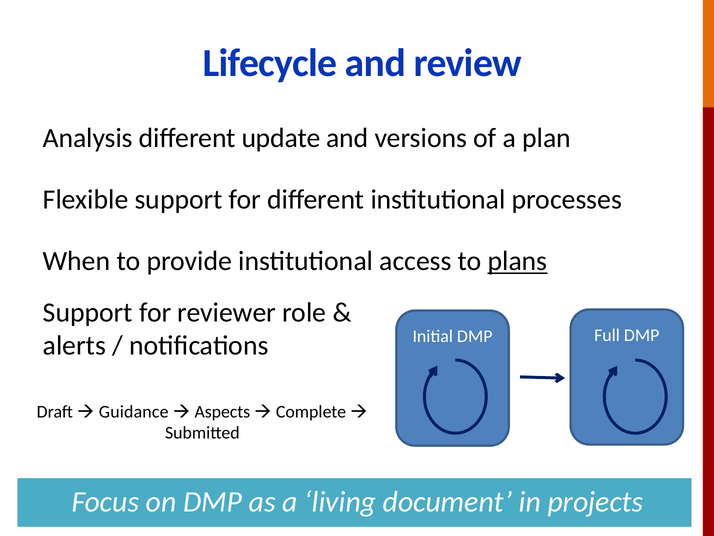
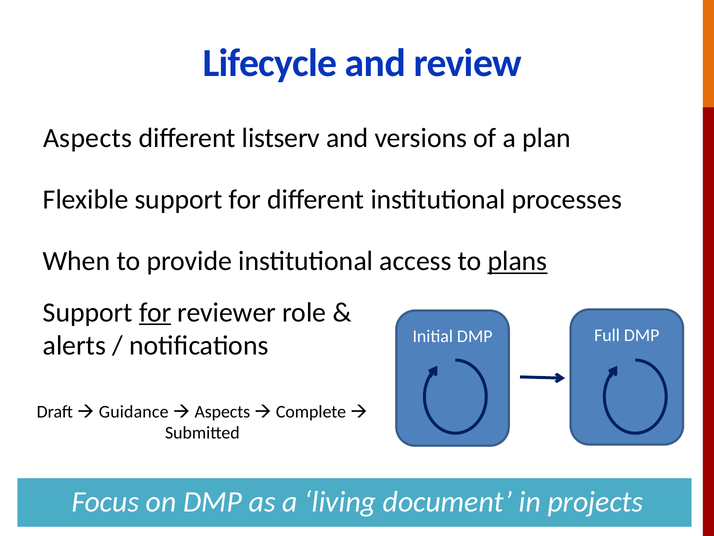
Analysis at (88, 138): Analysis -> Aspects
update: update -> listserv
for at (155, 312) underline: none -> present
